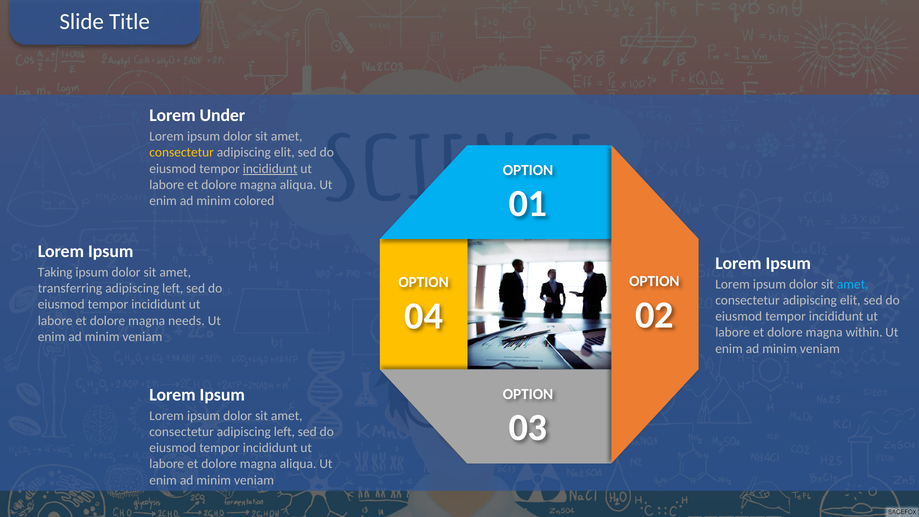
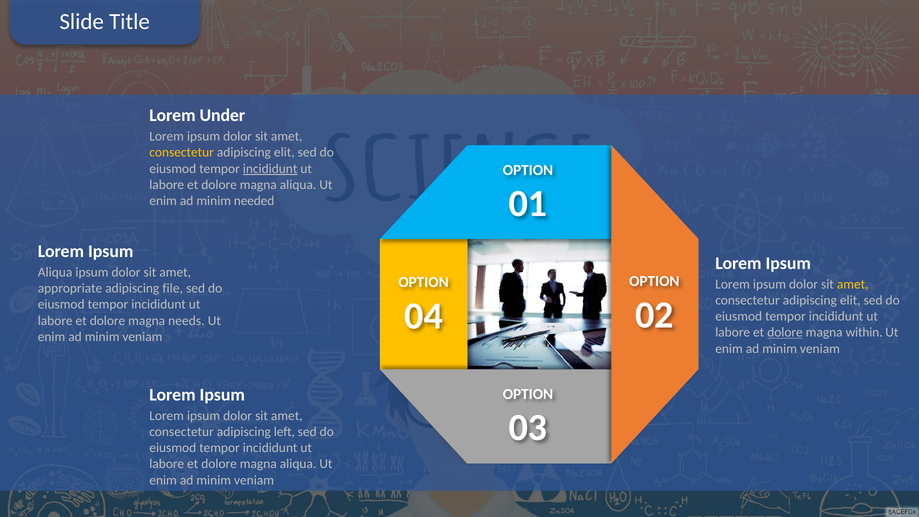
colored: colored -> needed
Taking at (55, 272): Taking -> Aliqua
amet at (853, 284) colour: light blue -> yellow
transferring: transferring -> appropriate
left at (173, 288): left -> file
dolore at (785, 333) underline: none -> present
